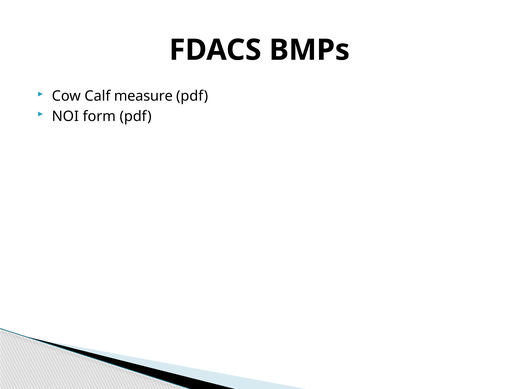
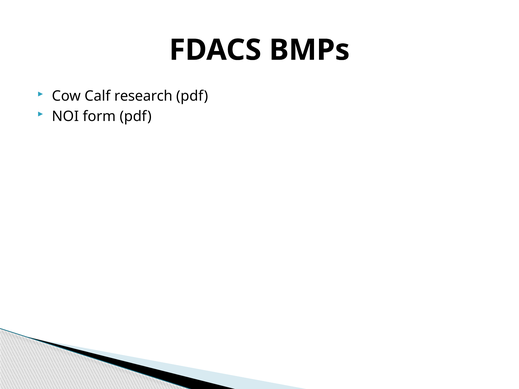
measure: measure -> research
